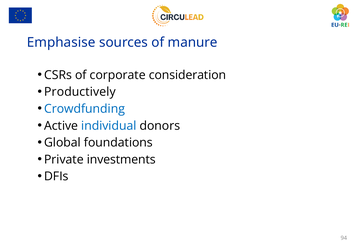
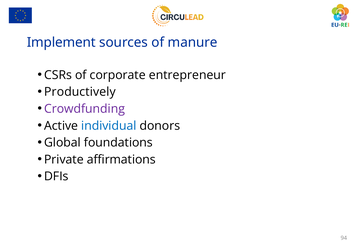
Emphasise: Emphasise -> Implement
consideration: consideration -> entrepreneur
Crowdfunding colour: blue -> purple
investments: investments -> affirmations
